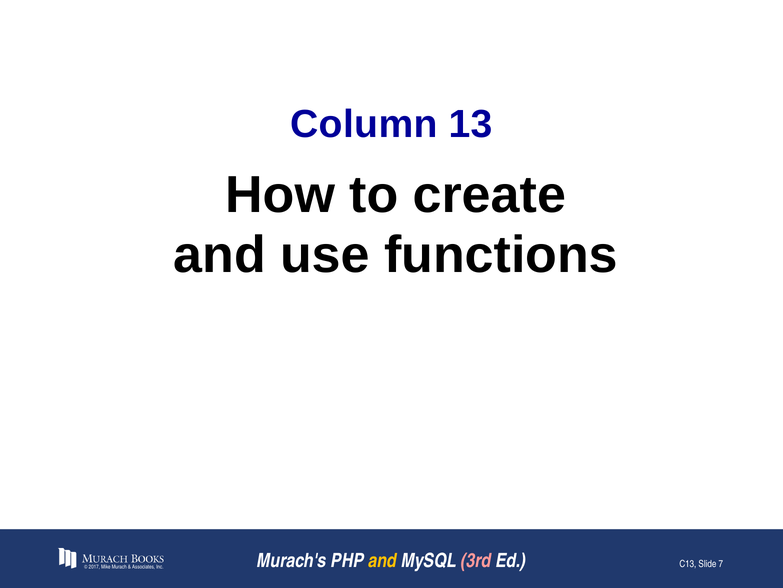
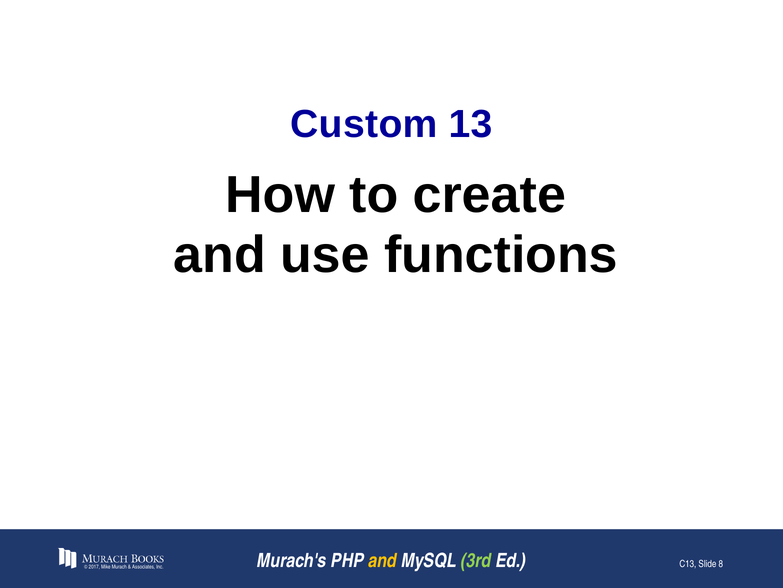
Column: Column -> Custom
3rd colour: pink -> light green
7: 7 -> 8
